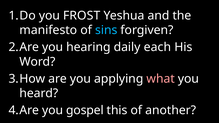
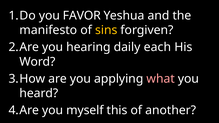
FROST: FROST -> FAVOR
sins colour: light blue -> yellow
gospel: gospel -> myself
